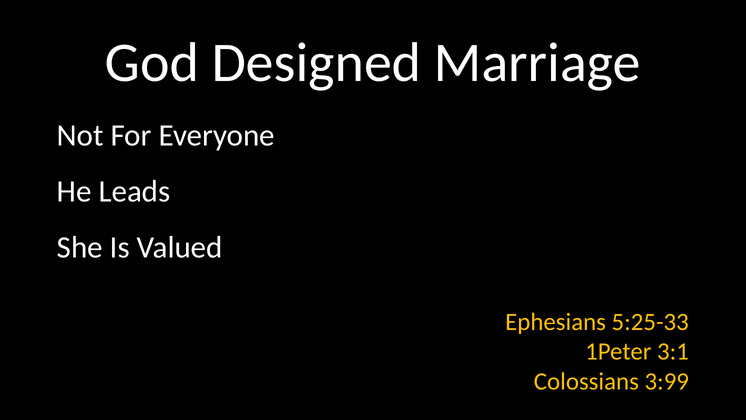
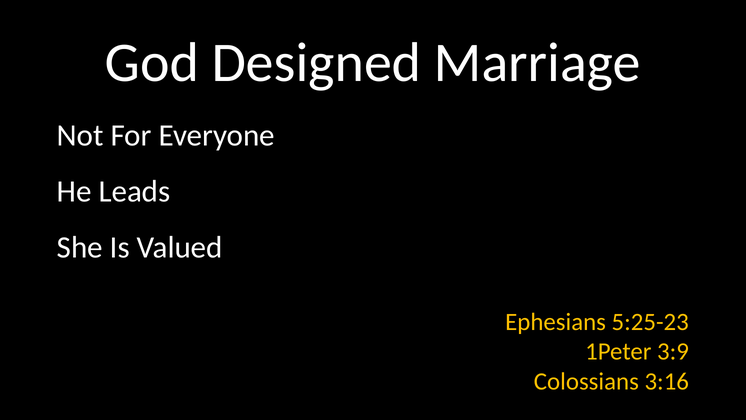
5:25-33: 5:25-33 -> 5:25-23
3:1: 3:1 -> 3:9
3:99: 3:99 -> 3:16
